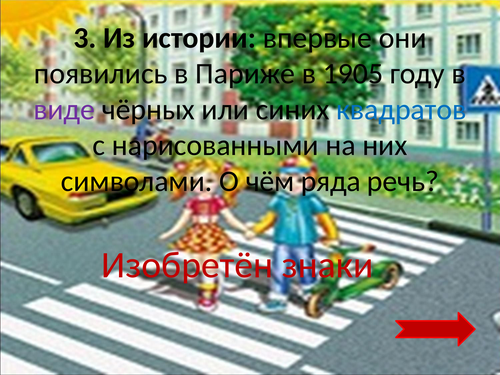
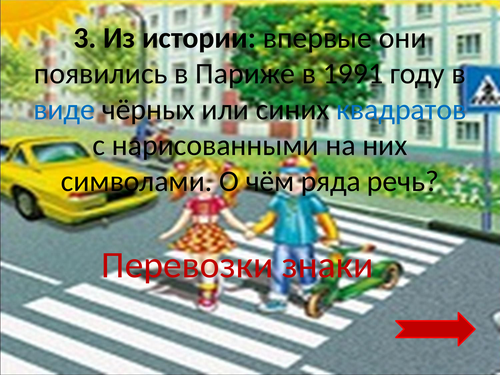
1905: 1905 -> 1991
виде colour: purple -> blue
Изобретён: Изобретён -> Перевозки
